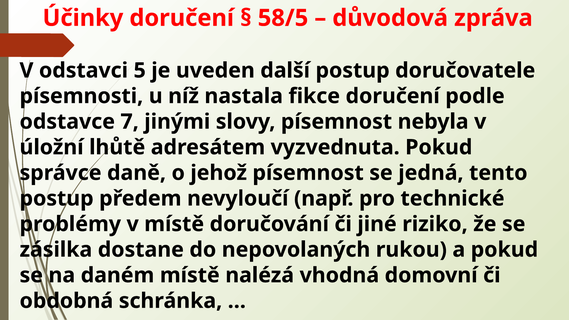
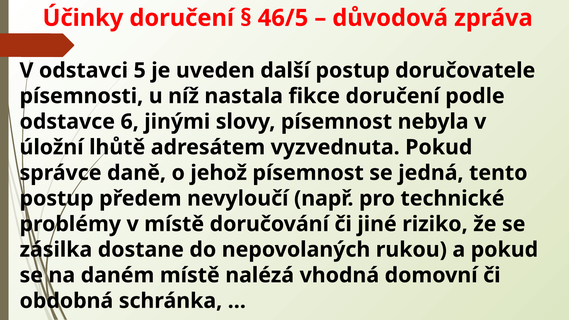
58/5: 58/5 -> 46/5
7: 7 -> 6
